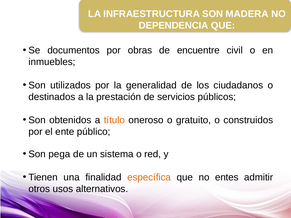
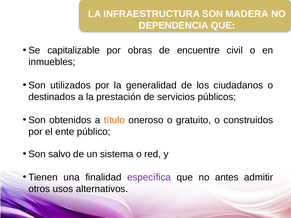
documentos: documentos -> capitalizable
pega: pega -> salvo
específica colour: orange -> purple
entes: entes -> antes
